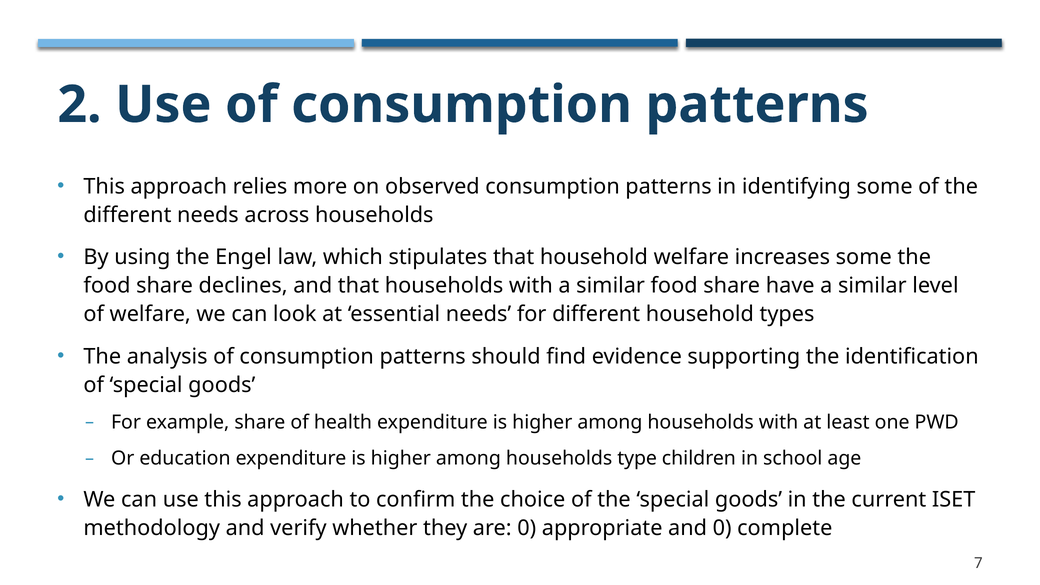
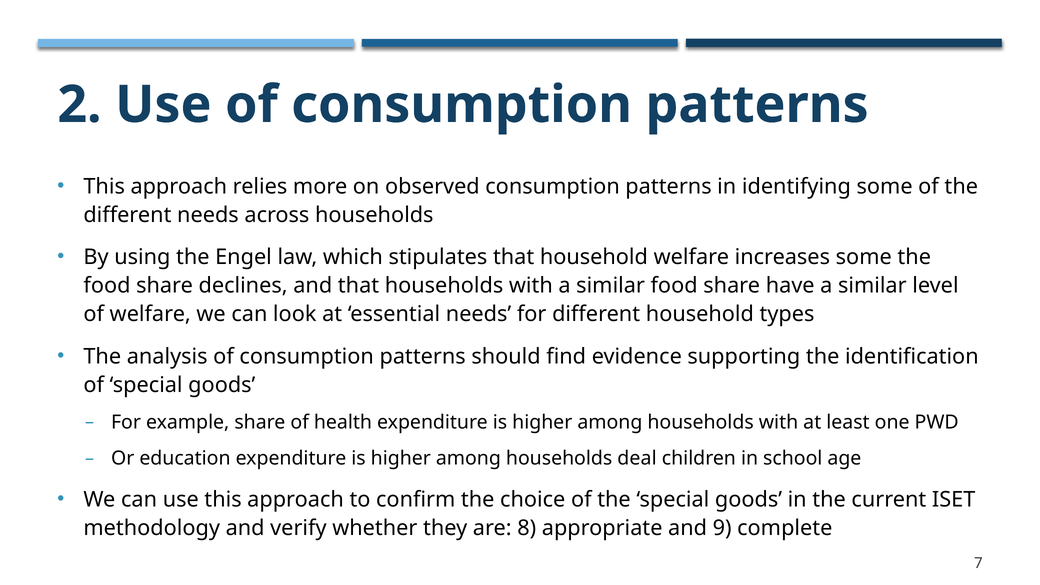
type: type -> deal
are 0: 0 -> 8
and 0: 0 -> 9
